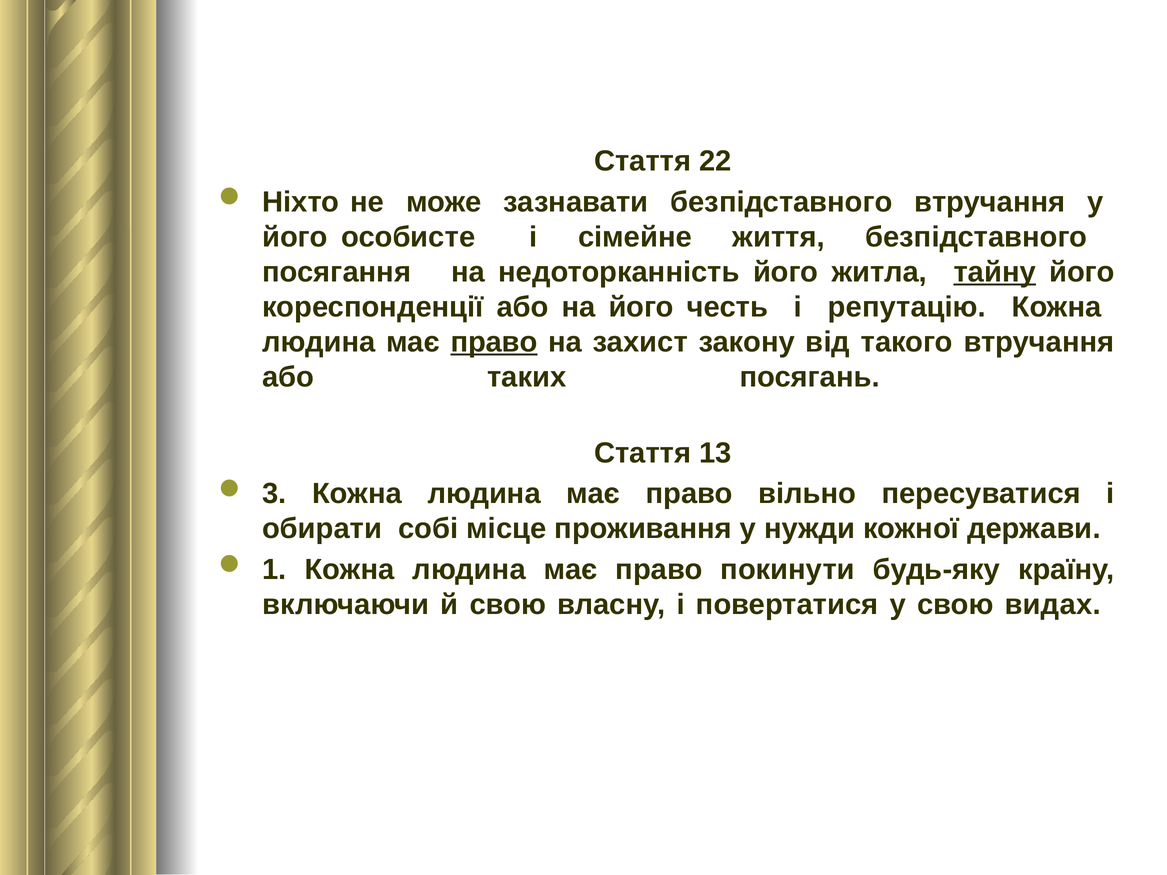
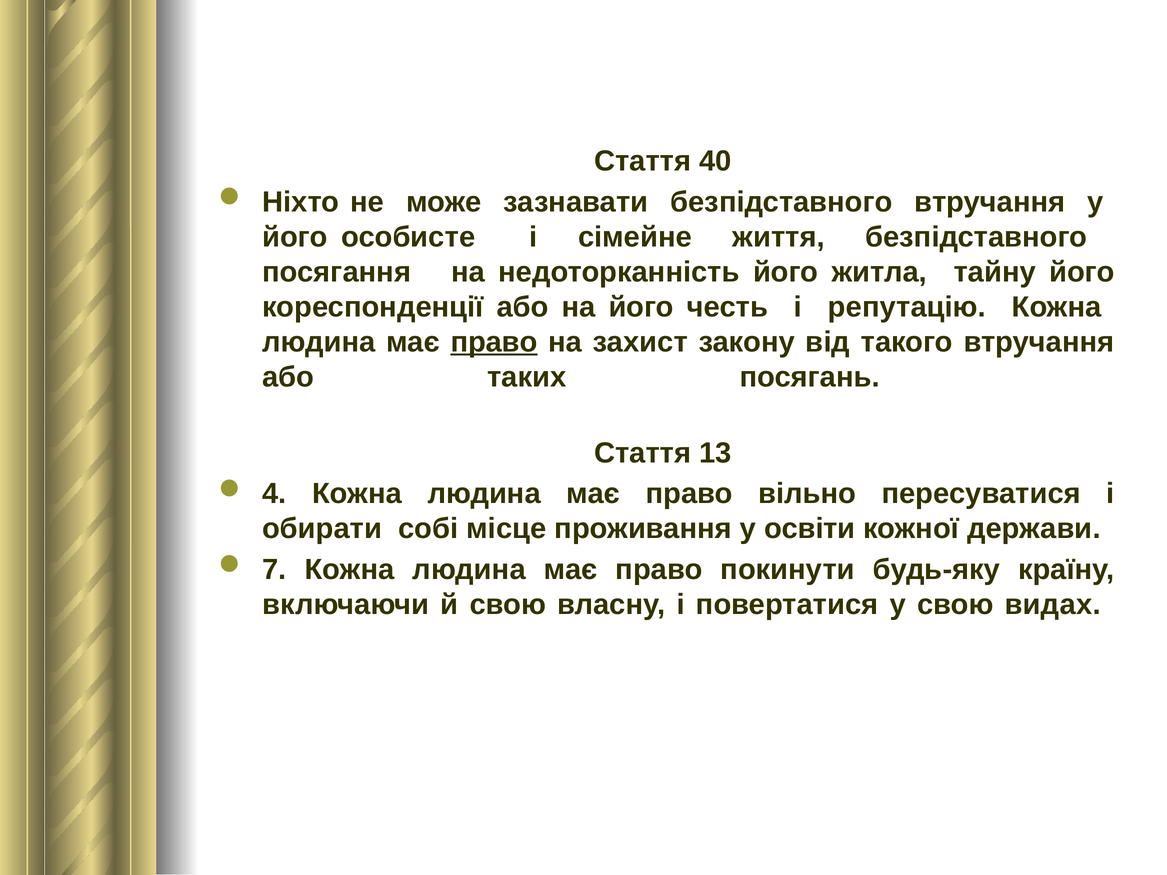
22: 22 -> 40
тайну underline: present -> none
3: 3 -> 4
нужди: нужди -> освіти
1: 1 -> 7
